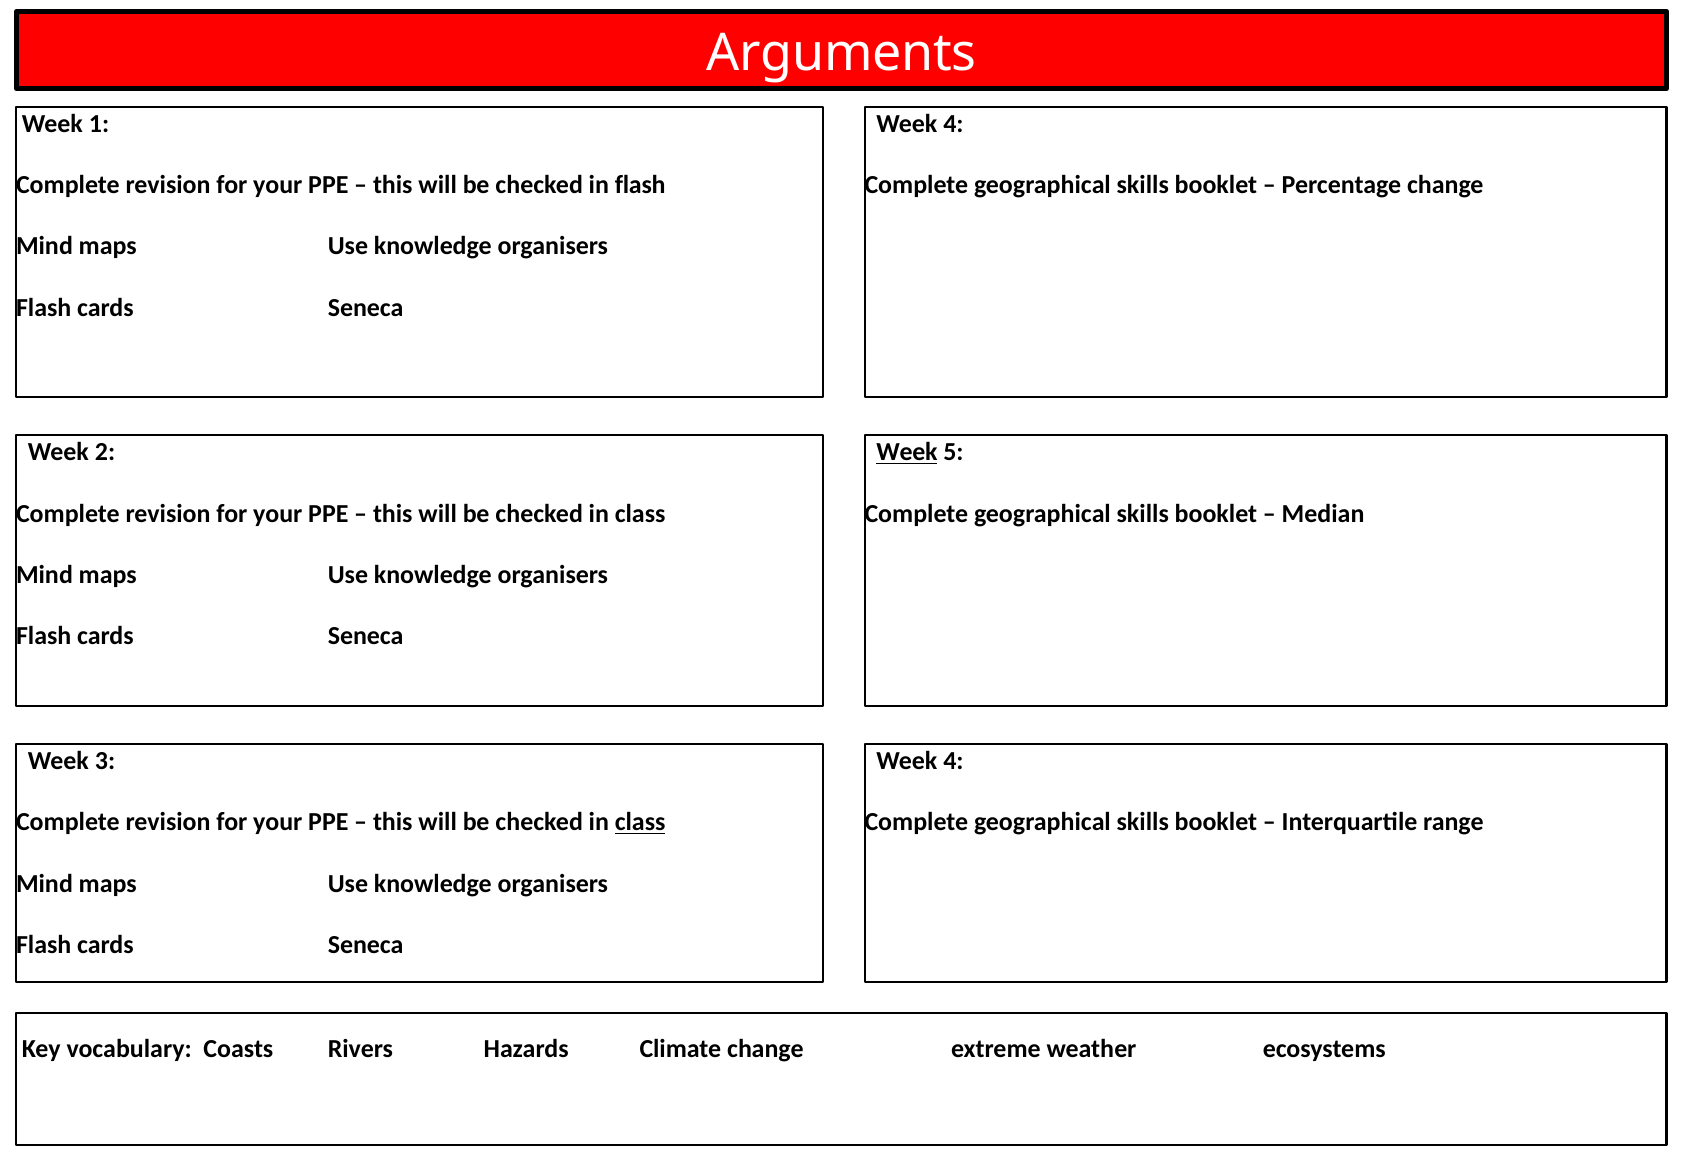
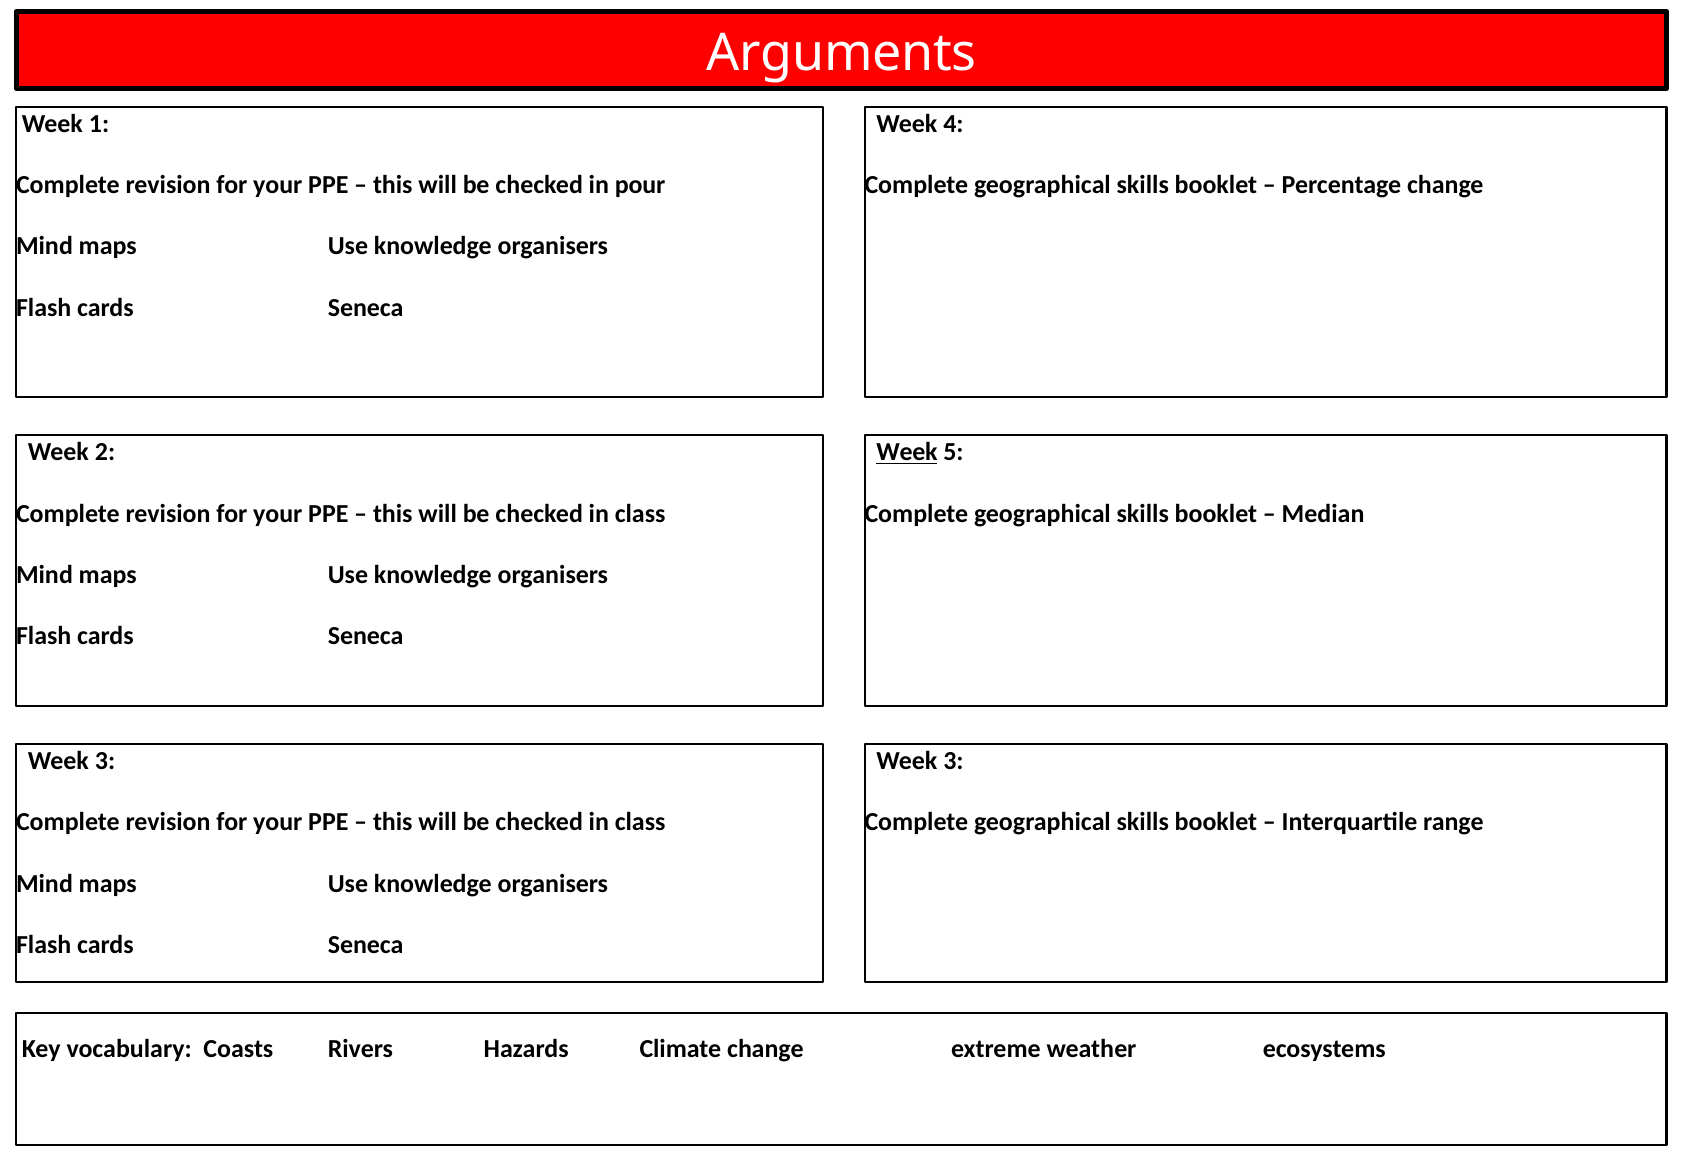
in flash: flash -> pour
4 at (953, 761): 4 -> 3
class at (640, 823) underline: present -> none
